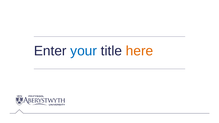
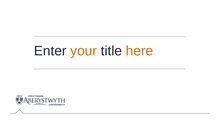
your colour: blue -> orange
